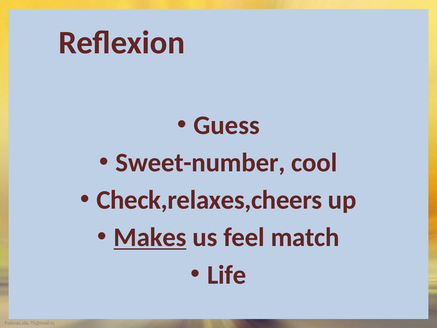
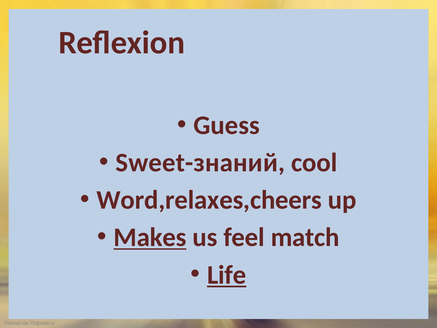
Sweet-number: Sweet-number -> Sweet-знаний
Check,relaxes,cheers: Check,relaxes,cheers -> Word,relaxes,cheers
Life underline: none -> present
